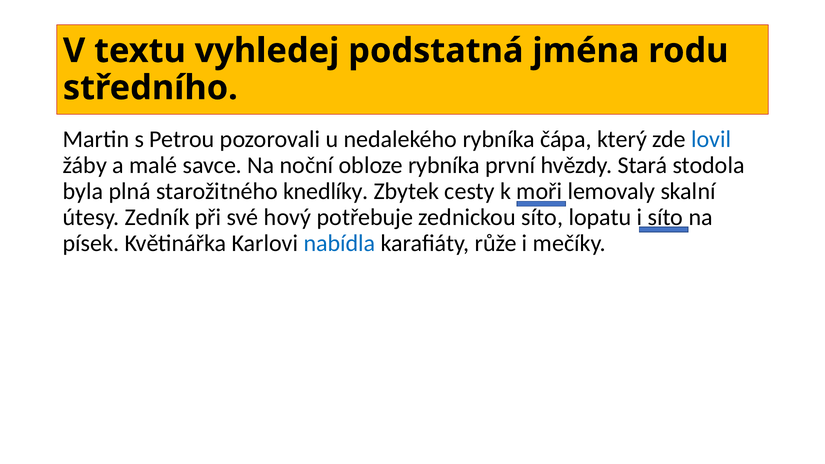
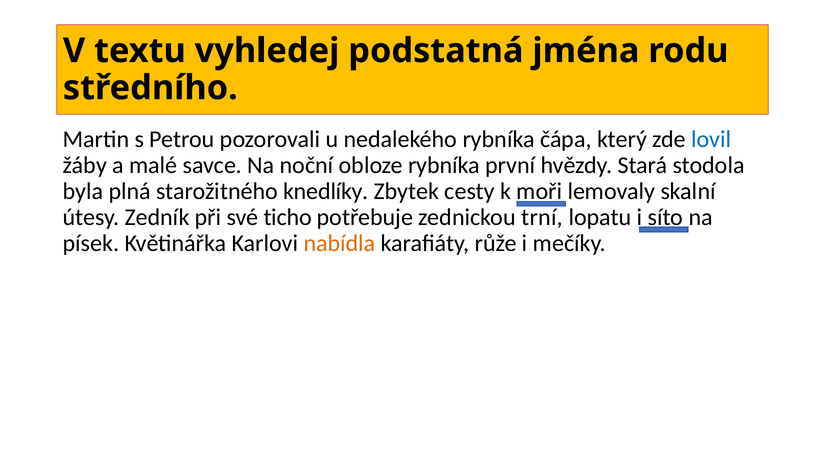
hový: hový -> ticho
zednickou síto: síto -> trní
nabídla colour: blue -> orange
